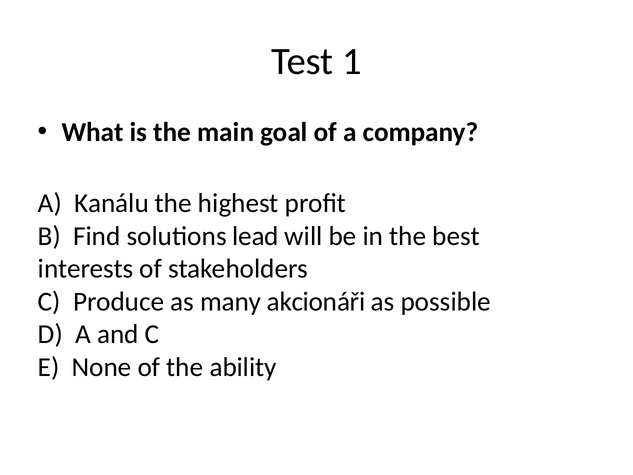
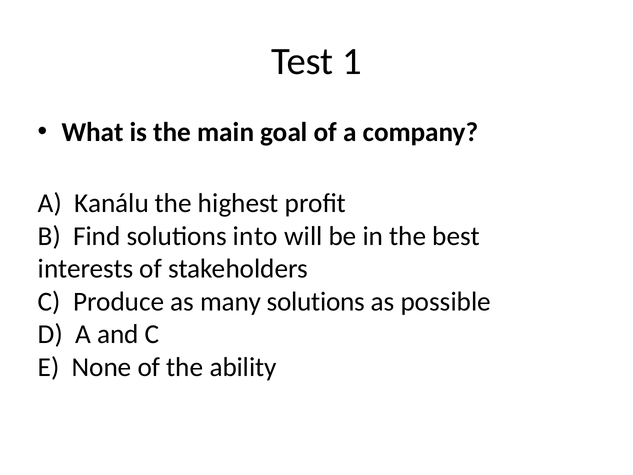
lead: lead -> into
many akcionáři: akcionáři -> solutions
